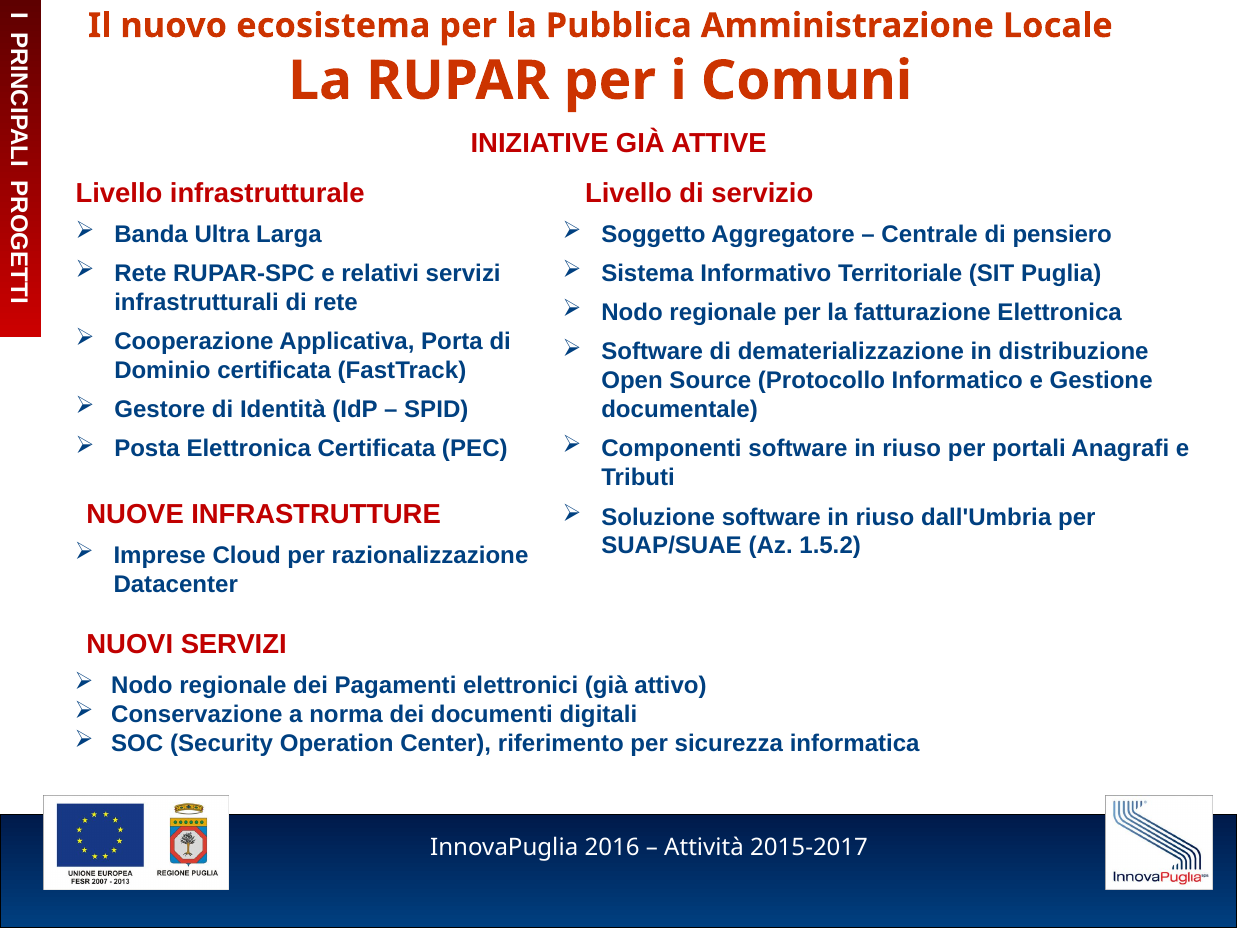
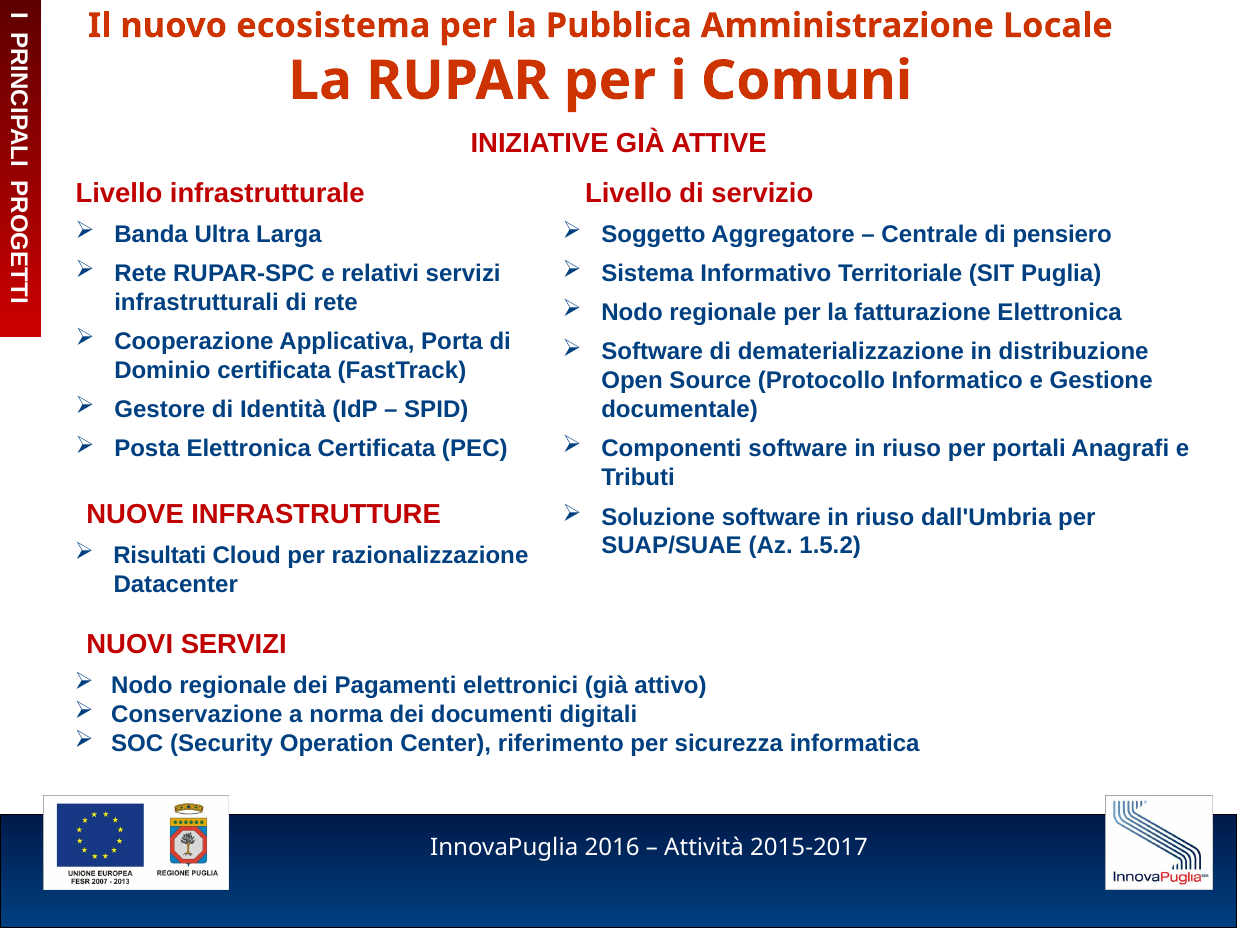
Imprese: Imprese -> Risultati
